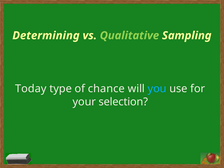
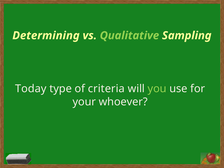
chance: chance -> criteria
you colour: light blue -> light green
selection: selection -> whoever
